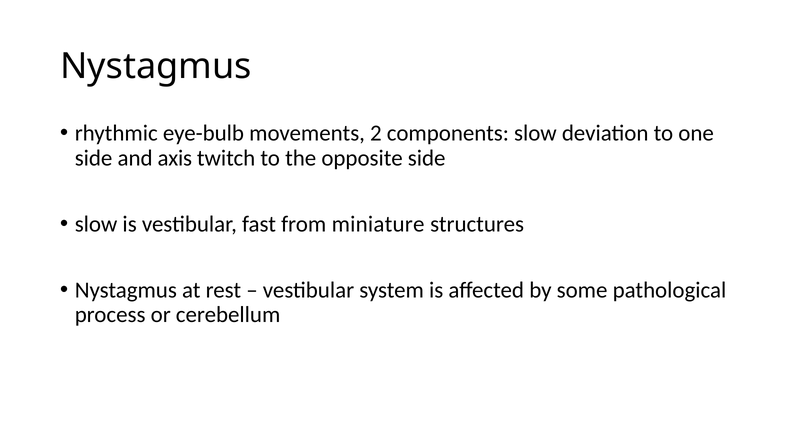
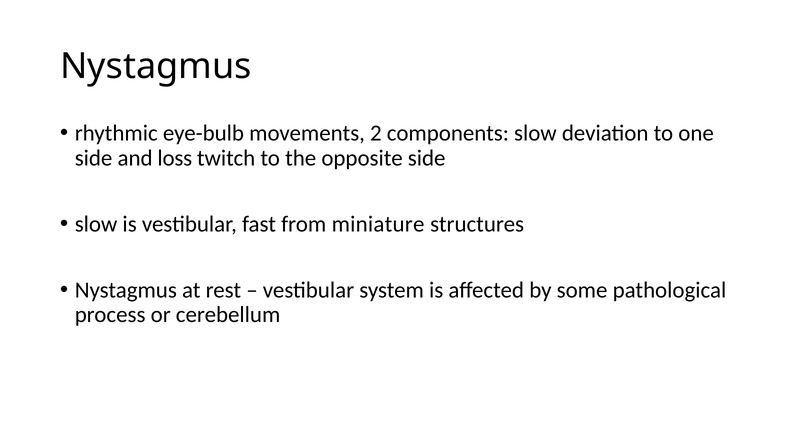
axis: axis -> loss
